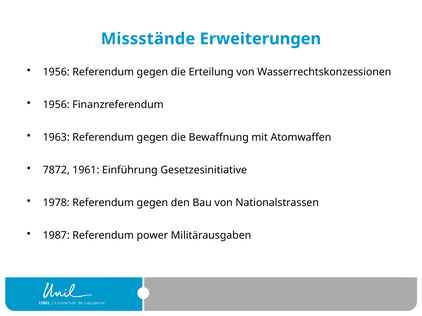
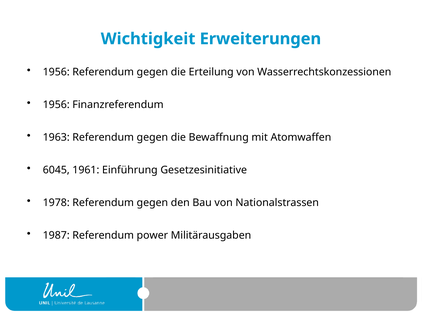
Missstände: Missstände -> Wichtigkeit
7872: 7872 -> 6045
